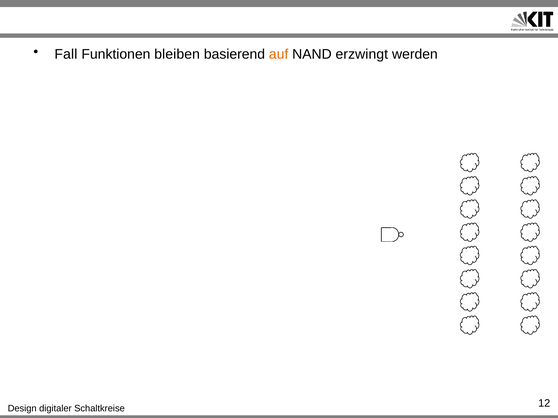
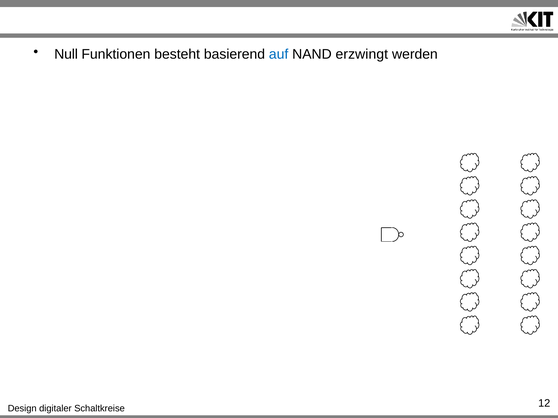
Fall: Fall -> Null
bleiben: bleiben -> besteht
auf colour: orange -> blue
